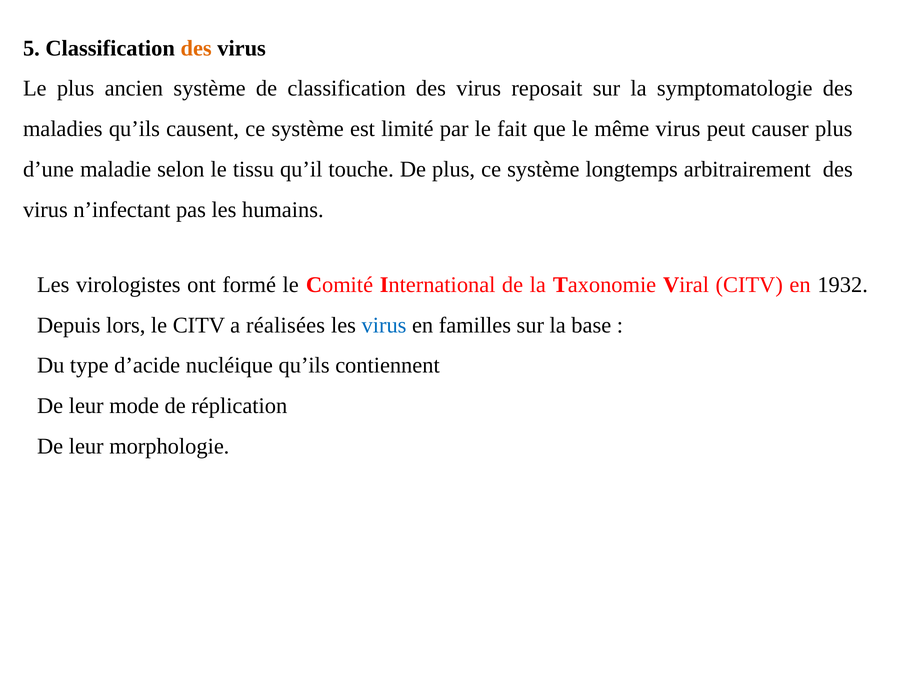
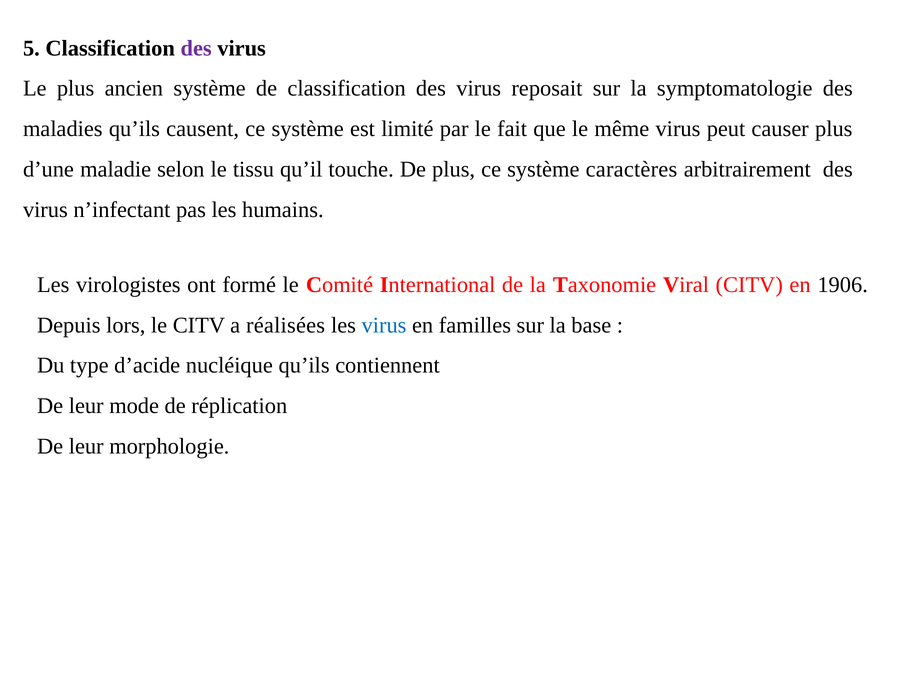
des at (196, 48) colour: orange -> purple
longtemps: longtemps -> caractères
1932: 1932 -> 1906
